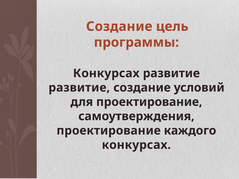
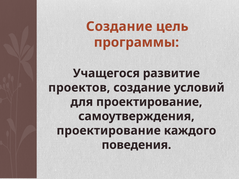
Конкурсах at (106, 73): Конкурсах -> Учащегося
развитие at (79, 88): развитие -> проектов
конкурсах at (136, 145): конкурсах -> поведения
